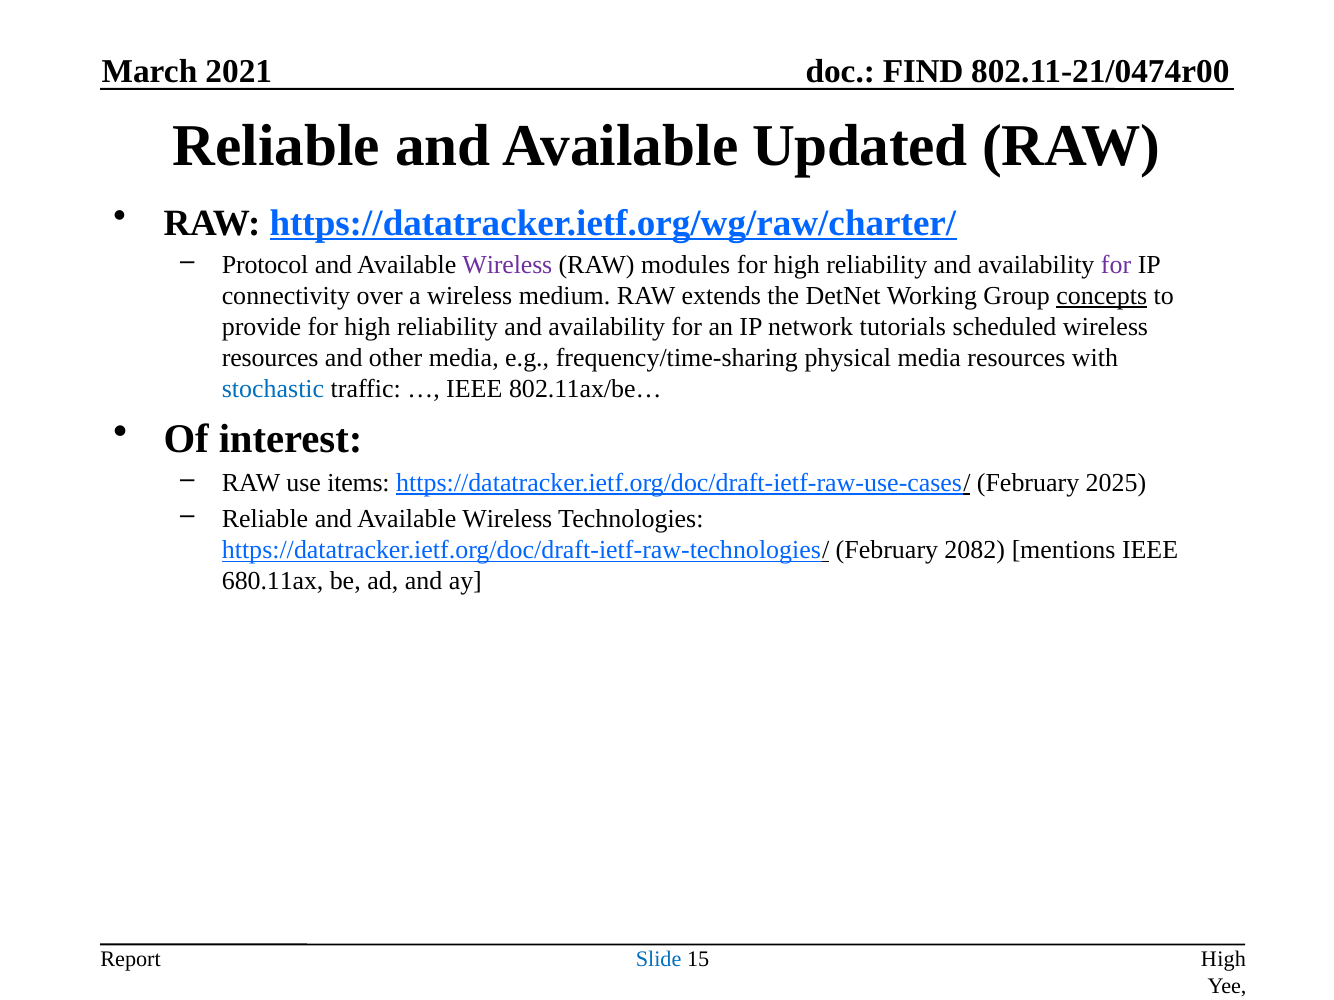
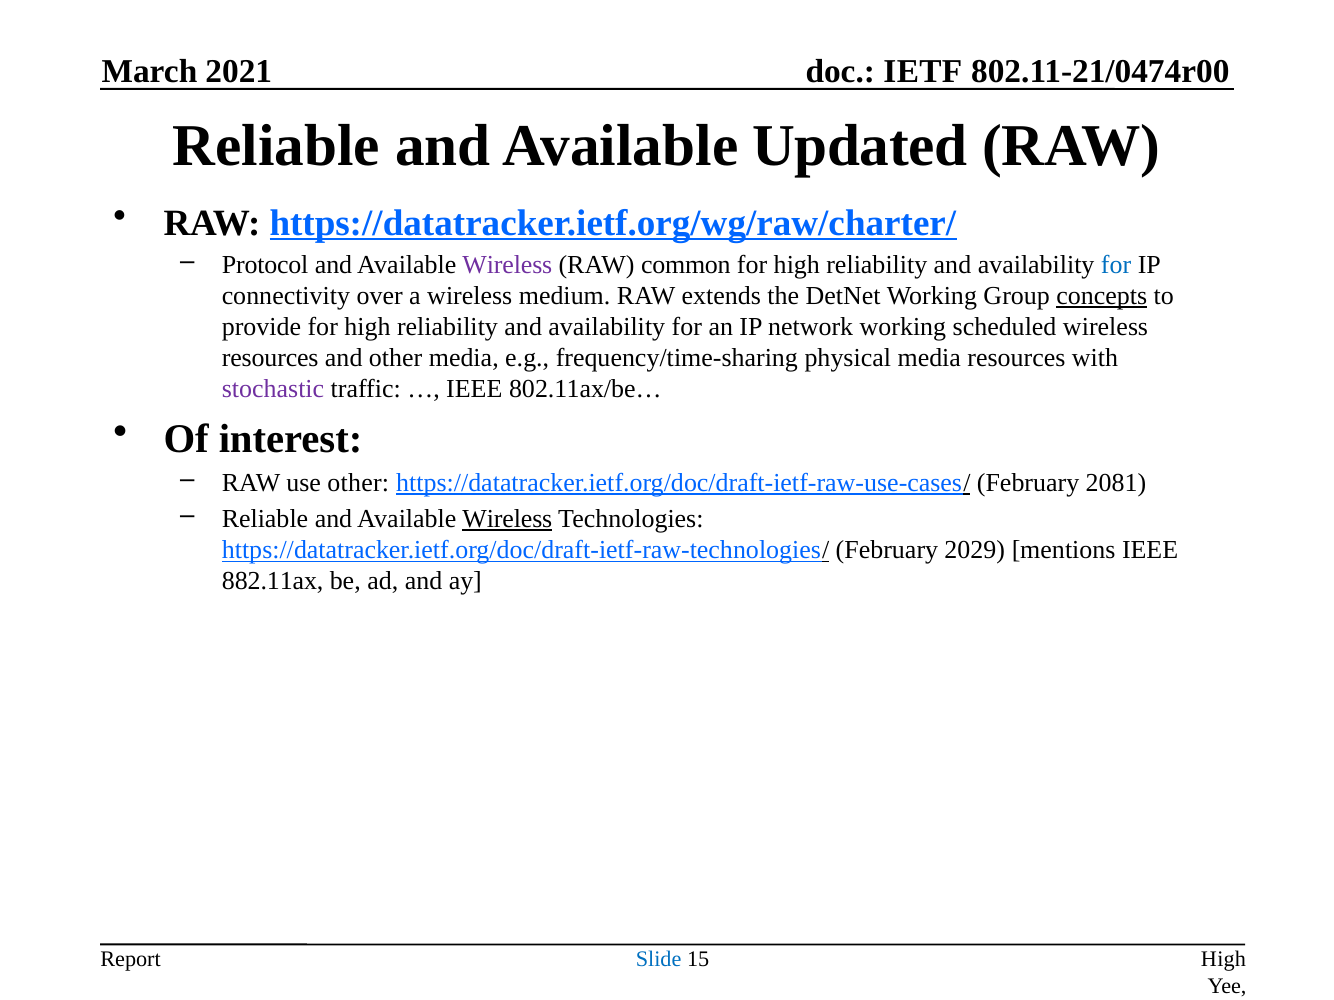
FIND: FIND -> IETF
modules: modules -> common
for at (1116, 265) colour: purple -> blue
network tutorials: tutorials -> working
stochastic colour: blue -> purple
use items: items -> other
2025: 2025 -> 2081
Wireless at (507, 519) underline: none -> present
2082: 2082 -> 2029
680.11ax: 680.11ax -> 882.11ax
